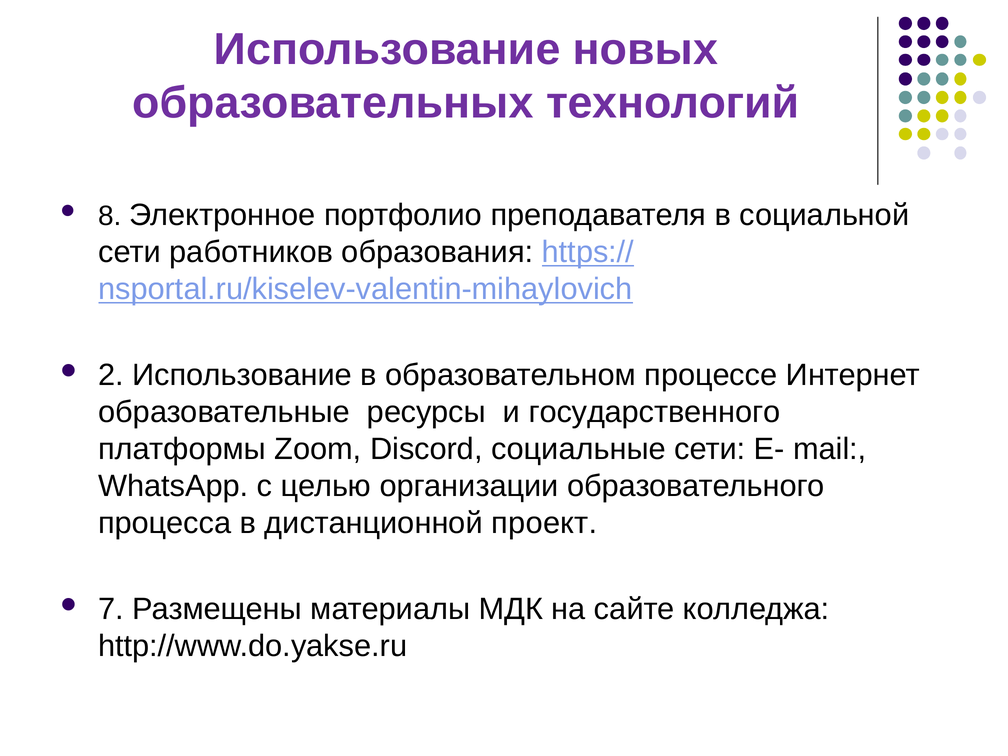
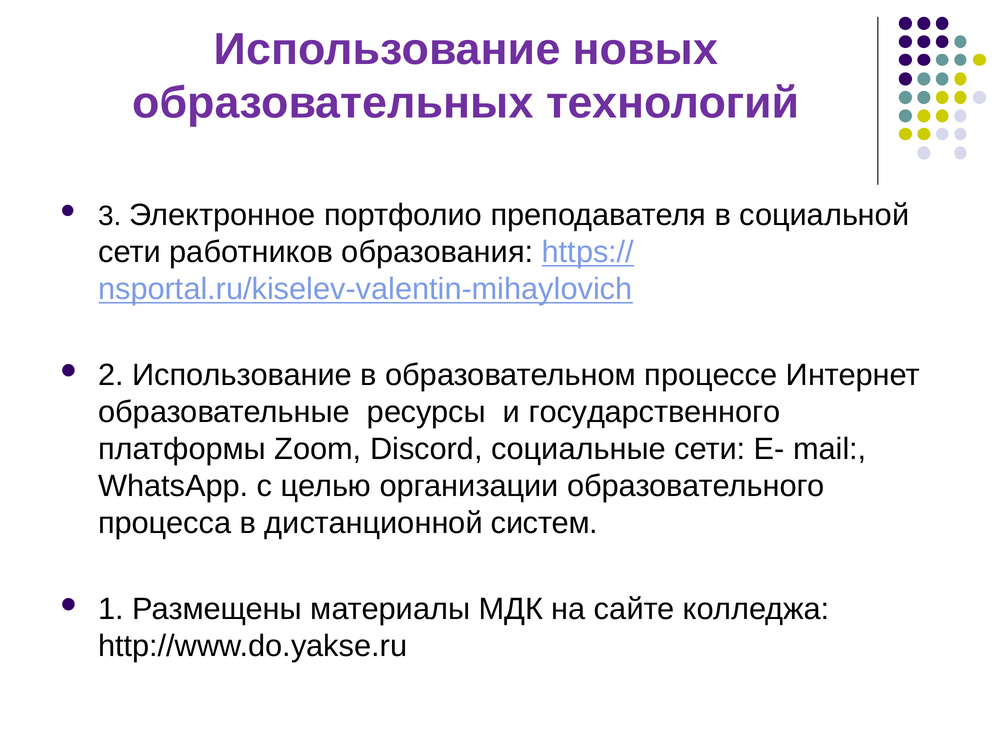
8: 8 -> 3
проект: проект -> систем
7: 7 -> 1
